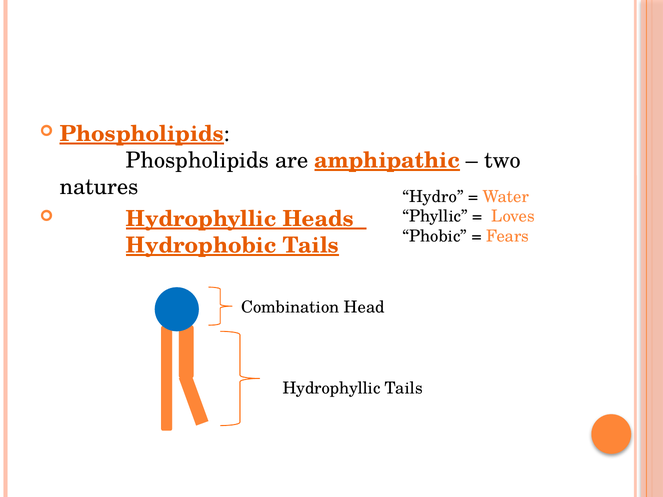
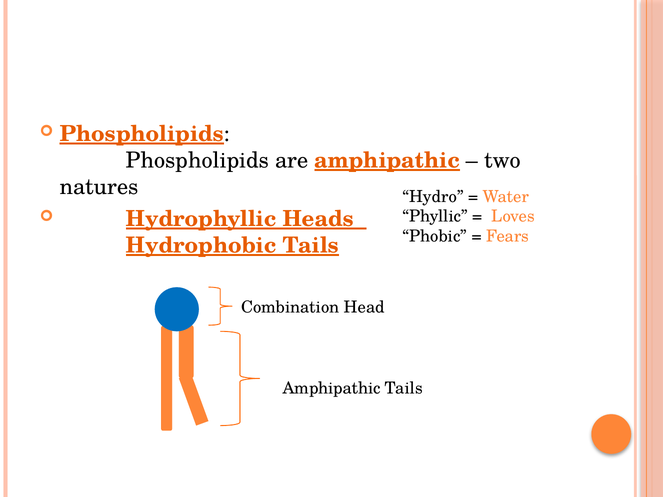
Hydrophyllic at (332, 388): Hydrophyllic -> Amphipathic
